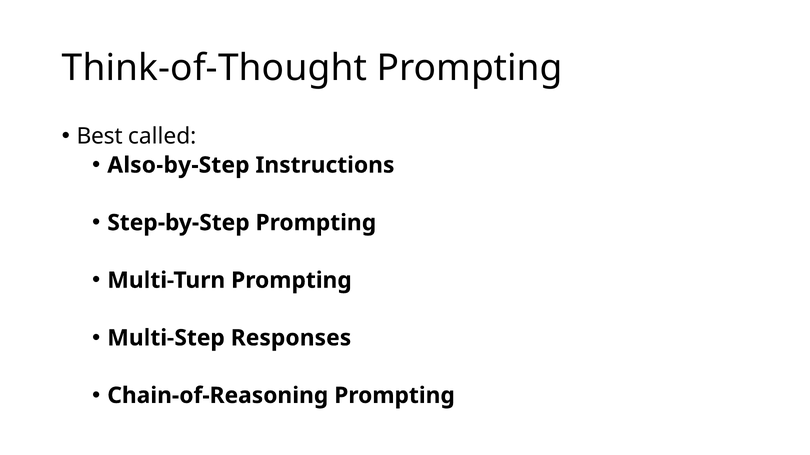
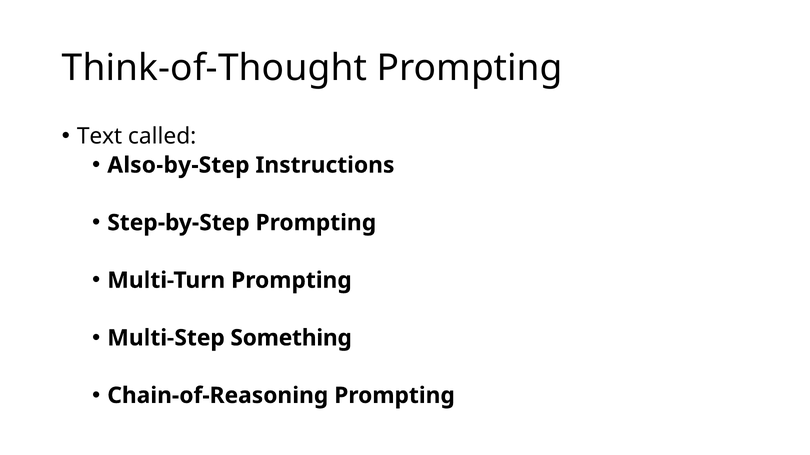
Best: Best -> Text
Responses: Responses -> Something
